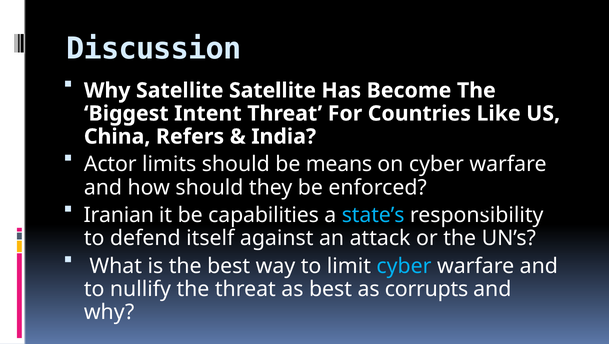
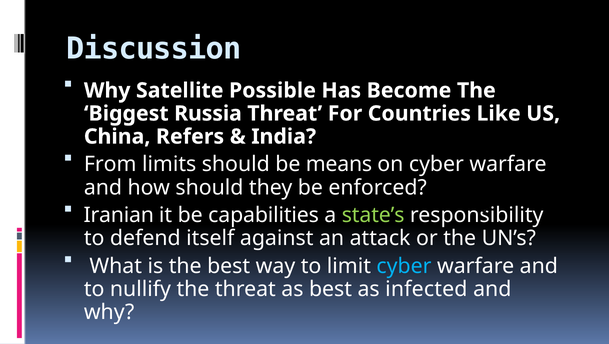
Satellite Satellite: Satellite -> Possible
Intent: Intent -> Russia
Actor: Actor -> From
state’s colour: light blue -> light green
corrupts: corrupts -> infected
